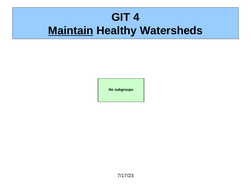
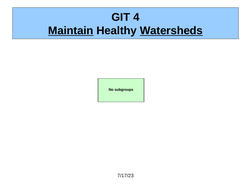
Watersheds underline: none -> present
